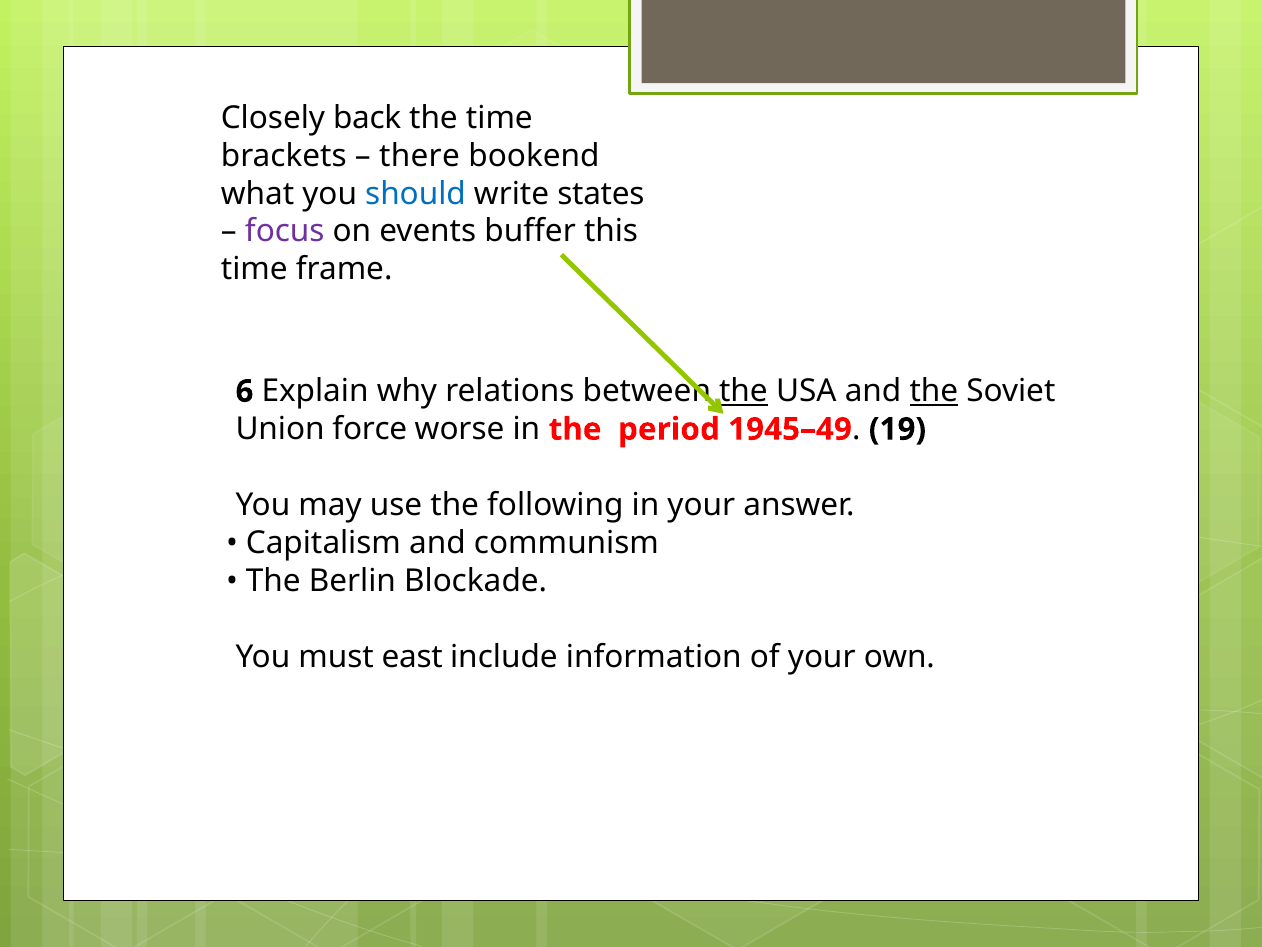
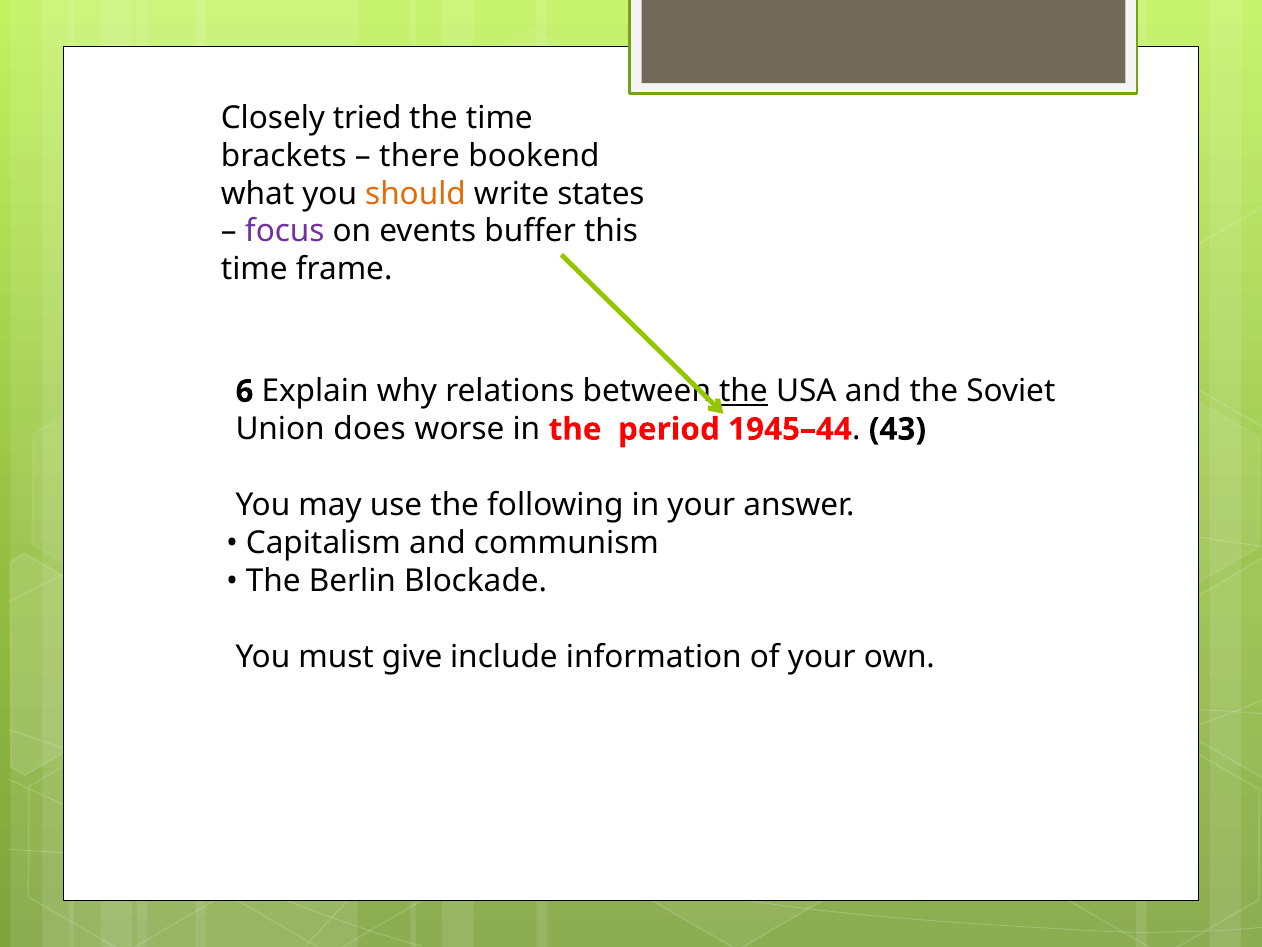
back: back -> tried
should colour: blue -> orange
the at (934, 391) underline: present -> none
force: force -> does
1945–49: 1945–49 -> 1945–44
19: 19 -> 43
east: east -> give
